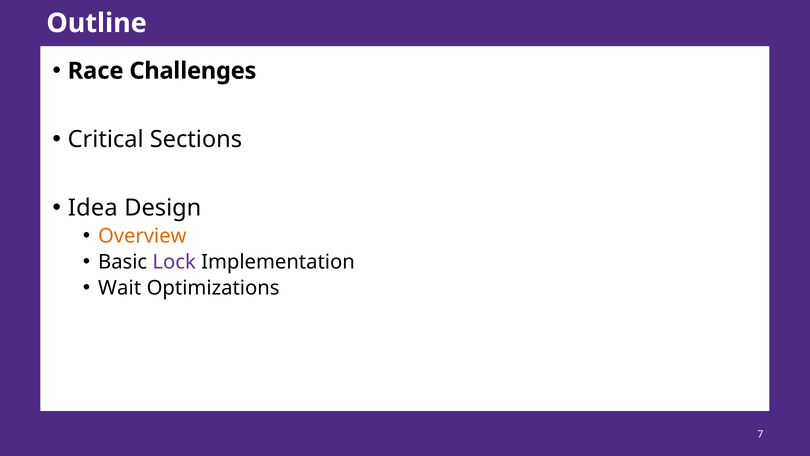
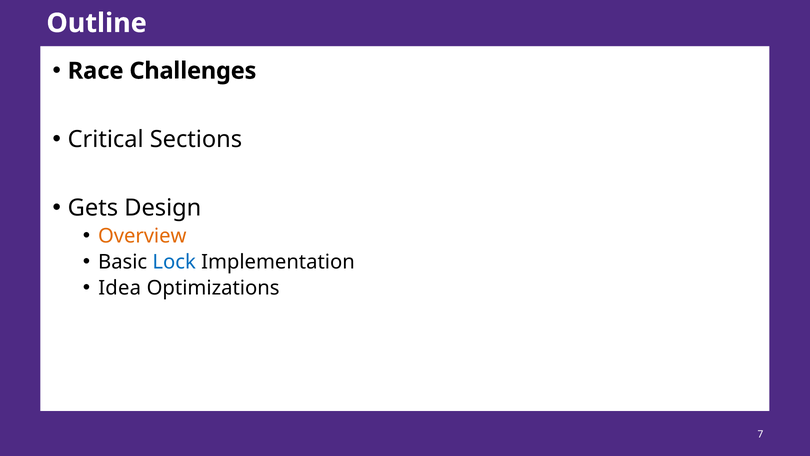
Idea: Idea -> Gets
Lock colour: purple -> blue
Wait: Wait -> Idea
